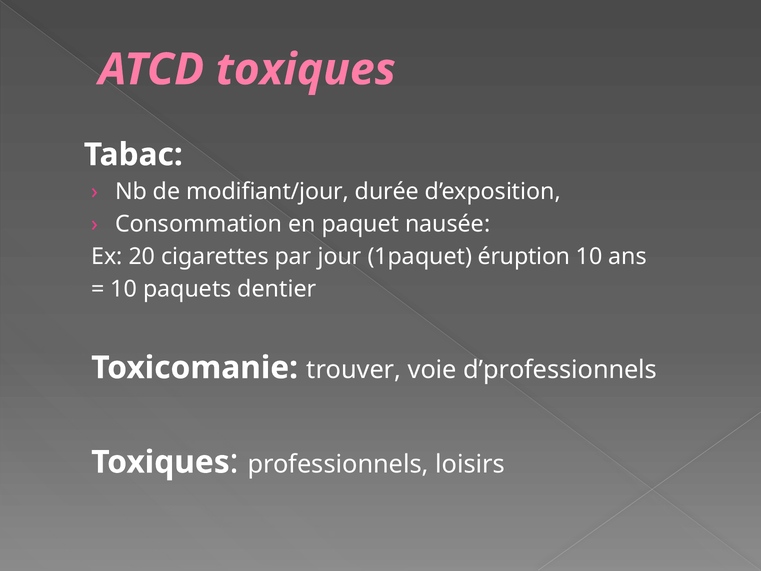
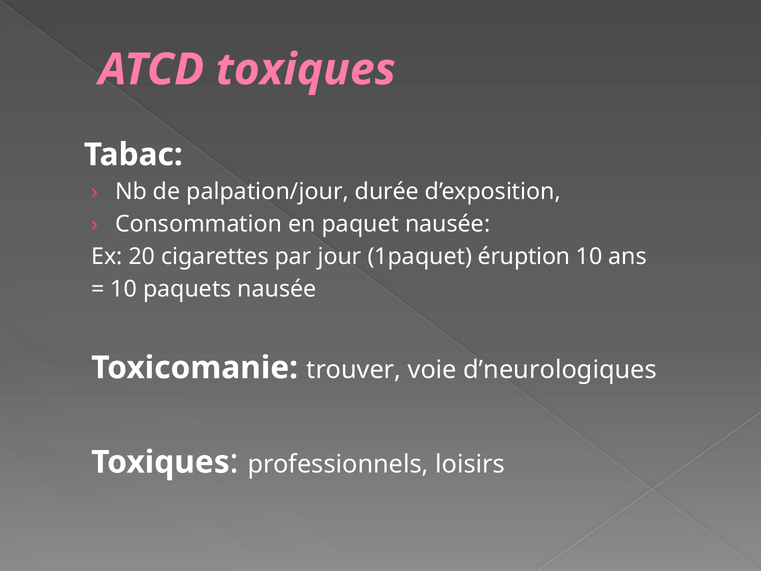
modifiant/jour: modifiant/jour -> palpation/jour
paquets dentier: dentier -> nausée
d’professionnels: d’professionnels -> d’neurologiques
